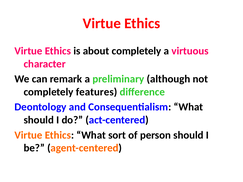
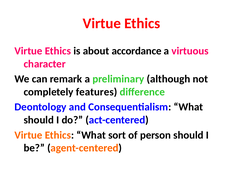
about completely: completely -> accordance
